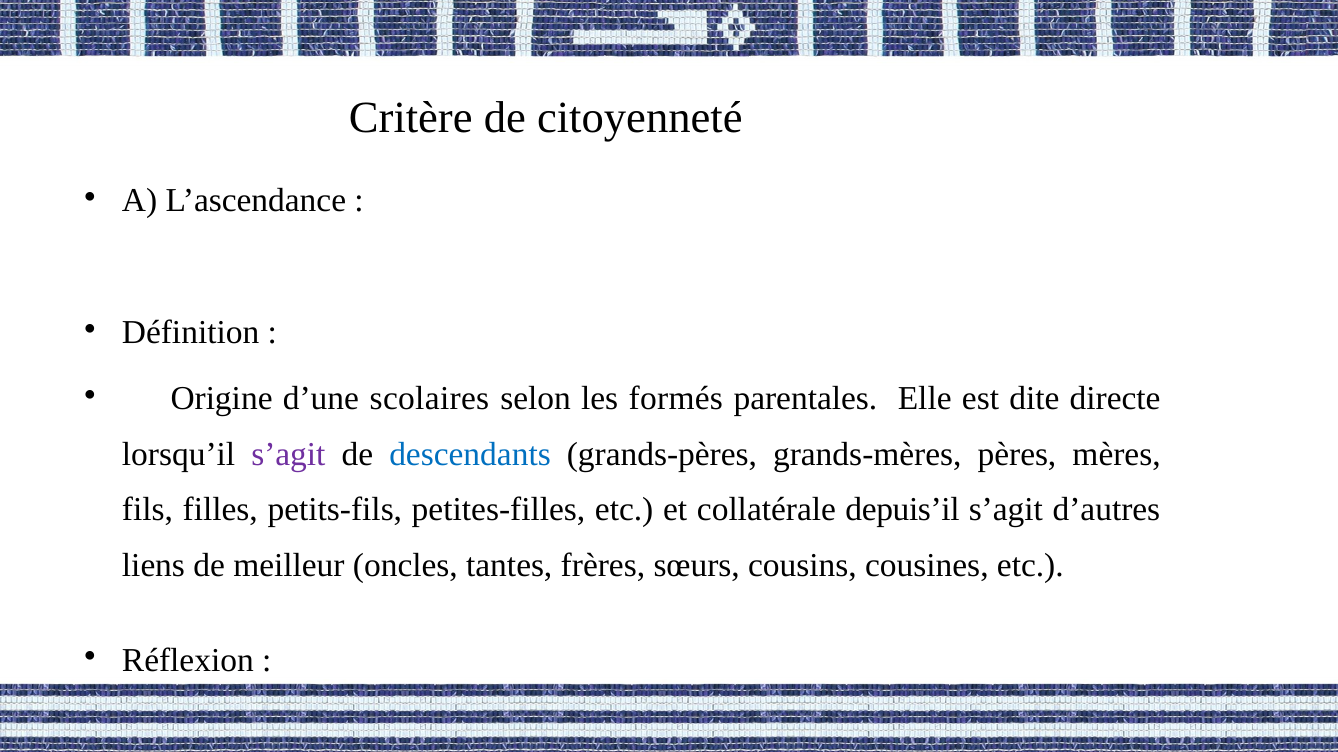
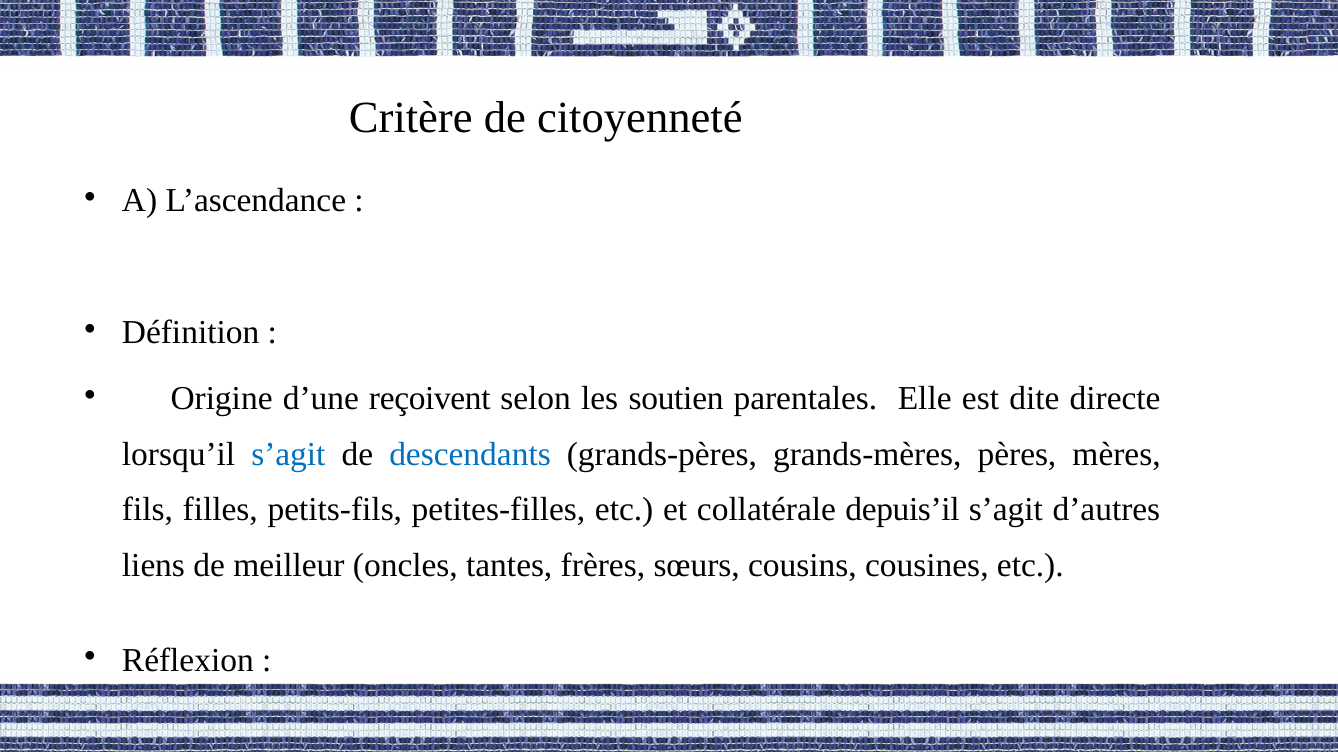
scolaires: scolaires -> reçoivent
formés: formés -> soutien
s’agit at (288, 455) colour: purple -> blue
